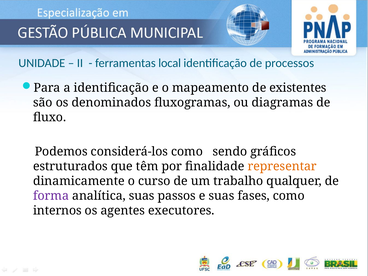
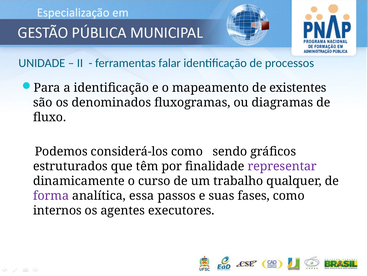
local: local -> falar
representar colour: orange -> purple
analítica suas: suas -> essa
